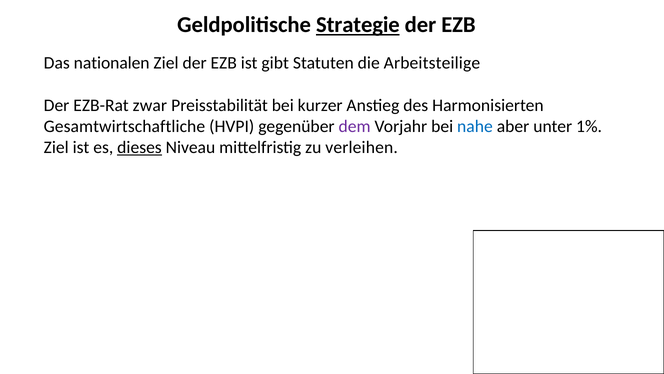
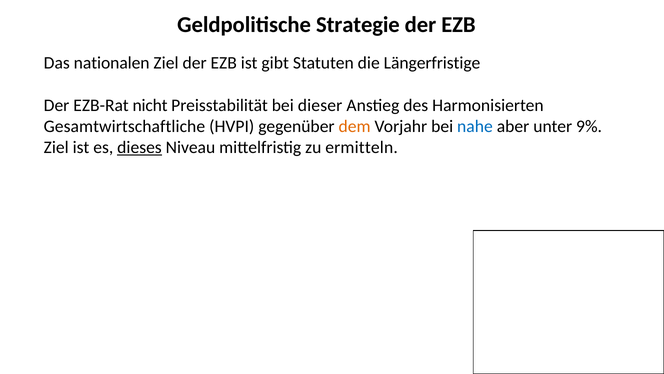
Strategie underline: present -> none
Arbeitsteilige: Arbeitsteilige -> Längerfristige
zwar: zwar -> nicht
kurzer: kurzer -> dieser
dem colour: purple -> orange
1%: 1% -> 9%
verleihen: verleihen -> ermitteln
